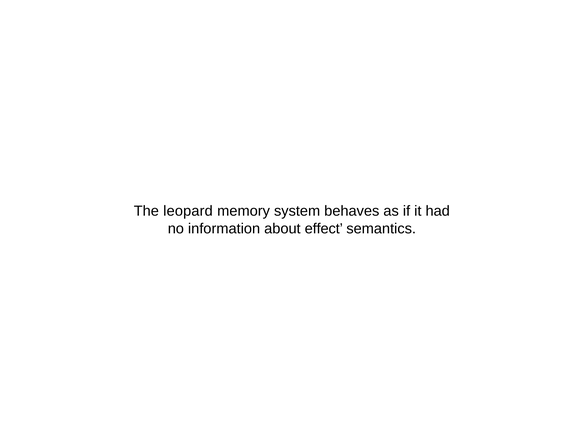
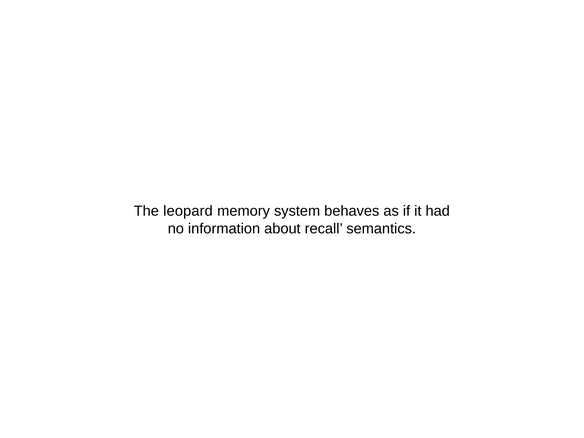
effect: effect -> recall
